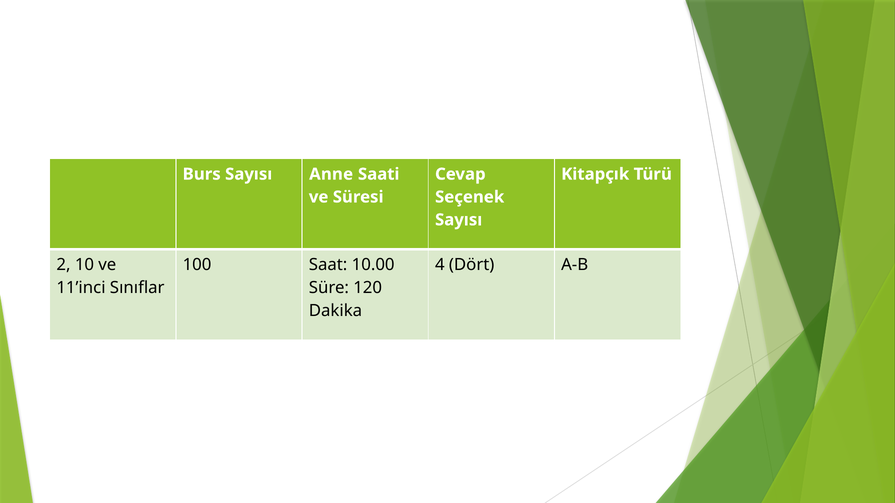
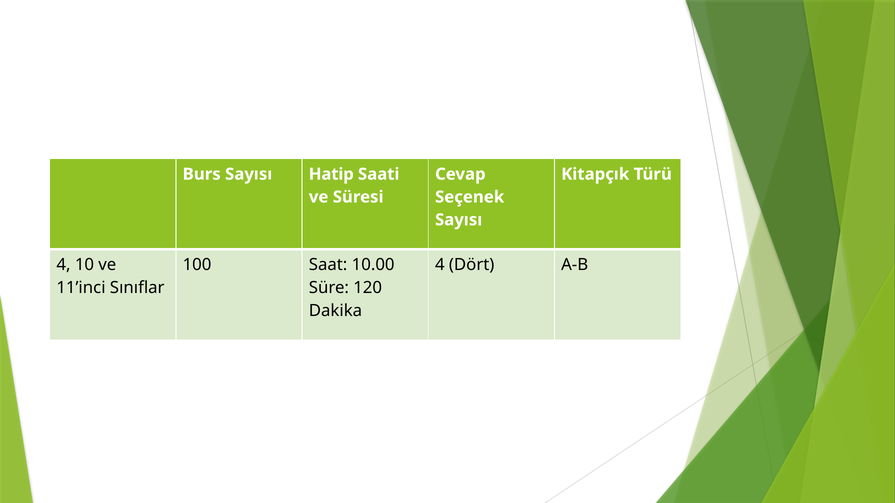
Anne: Anne -> Hatip
2 at (64, 265): 2 -> 4
